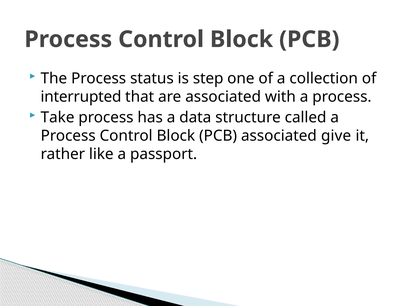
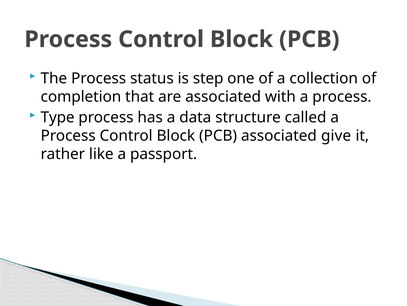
interrupted: interrupted -> completion
Take: Take -> Type
